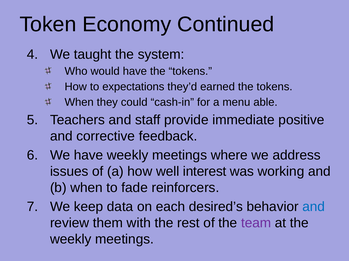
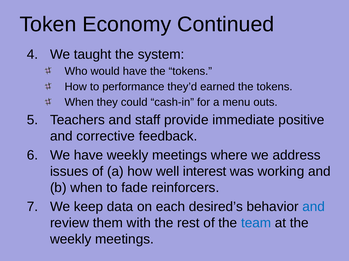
expectations: expectations -> performance
able: able -> outs
team colour: purple -> blue
